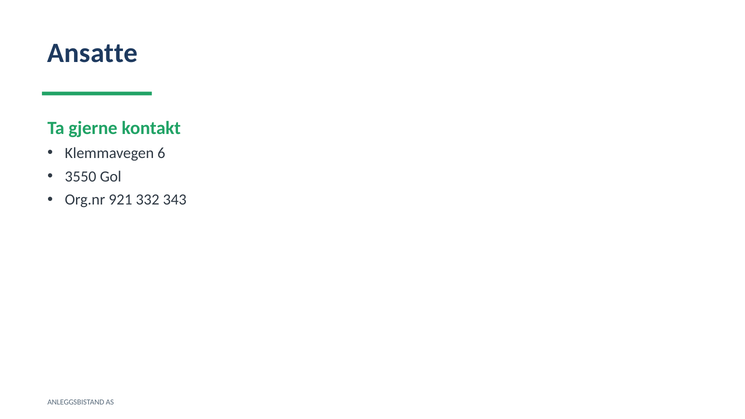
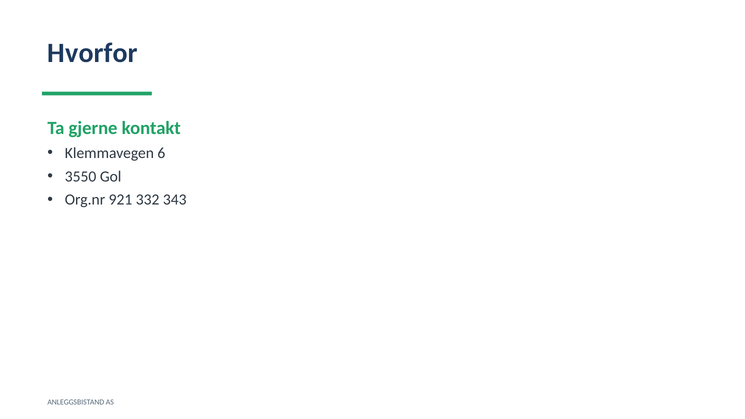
Ansatte: Ansatte -> Hvorfor
